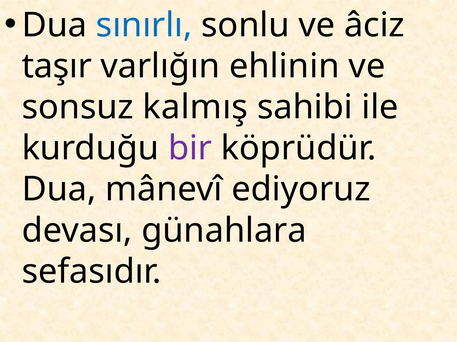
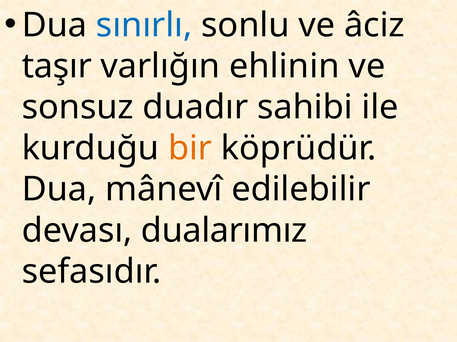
kalmış: kalmış -> duadır
bir colour: purple -> orange
ediyoruz: ediyoruz -> edilebilir
günahlara: günahlara -> dualarımız
